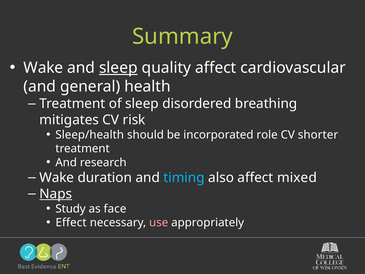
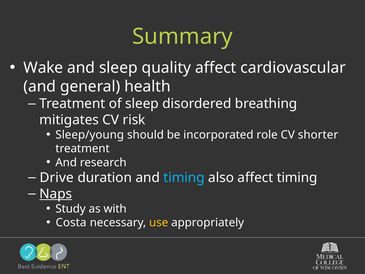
sleep at (118, 68) underline: present -> none
Sleep/health: Sleep/health -> Sleep/young
Wake at (57, 177): Wake -> Drive
affect mixed: mixed -> timing
face: face -> with
Effect: Effect -> Costa
use colour: pink -> yellow
